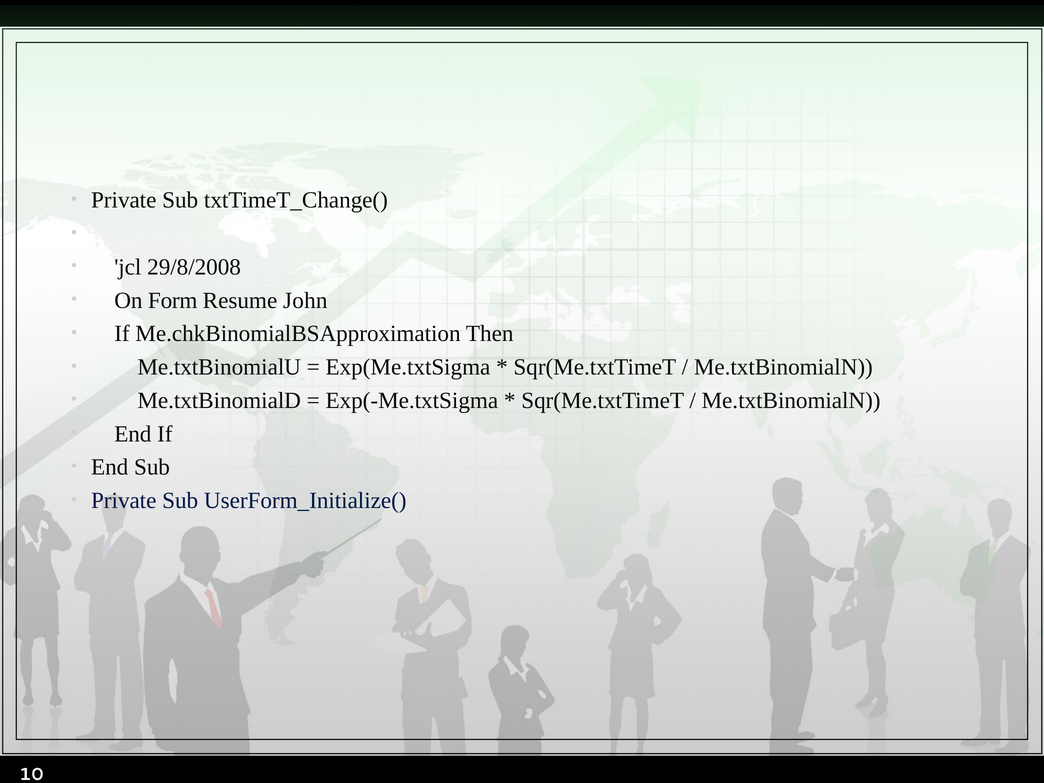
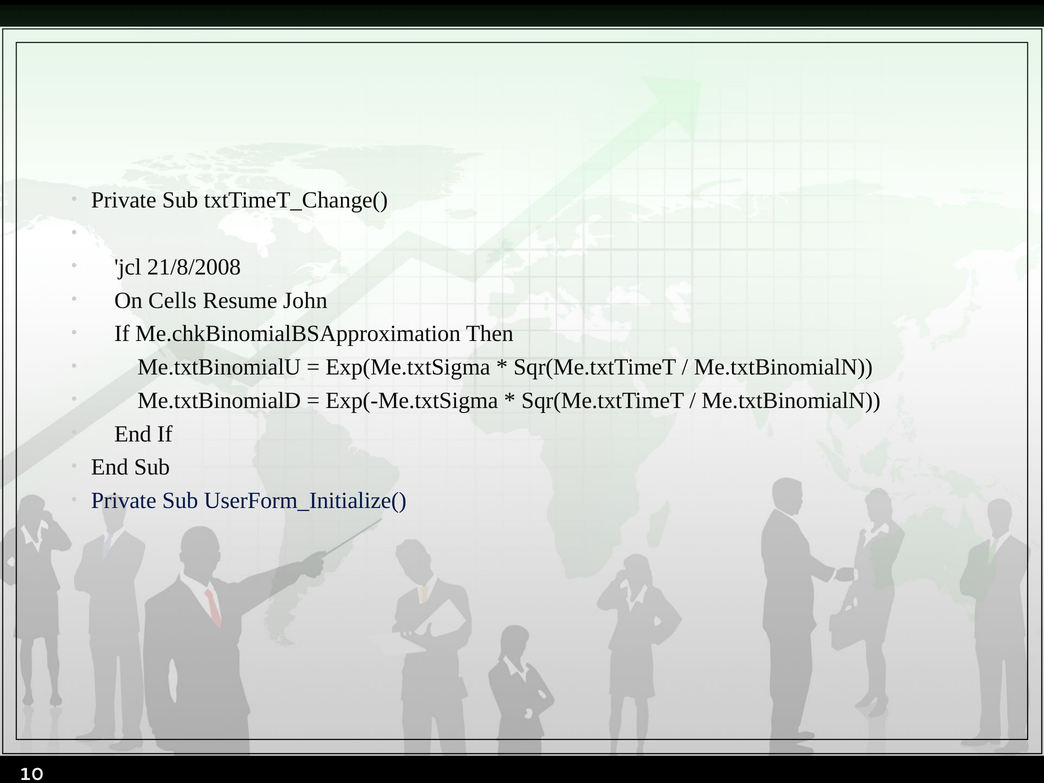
29/8/2008: 29/8/2008 -> 21/8/2008
Form: Form -> Cells
